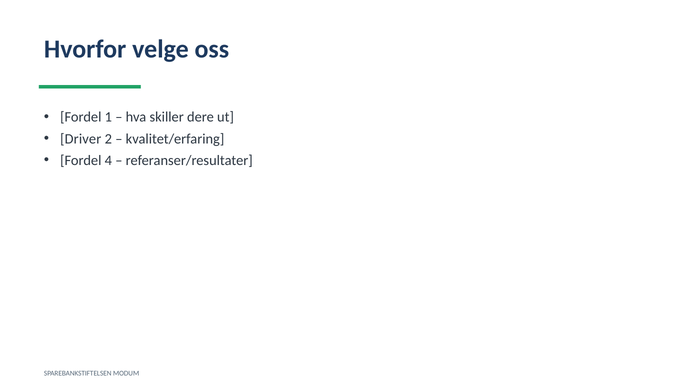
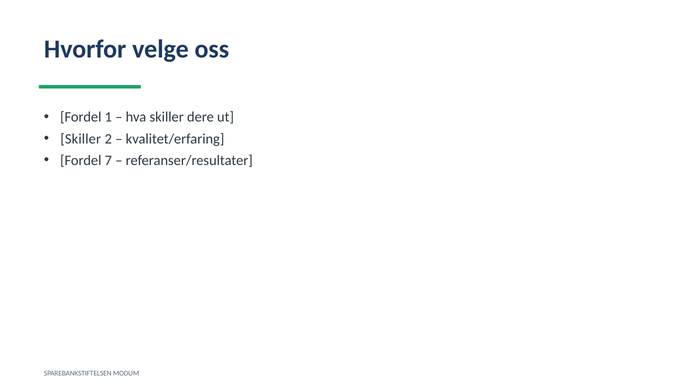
Driver at (81, 139): Driver -> Skiller
4: 4 -> 7
